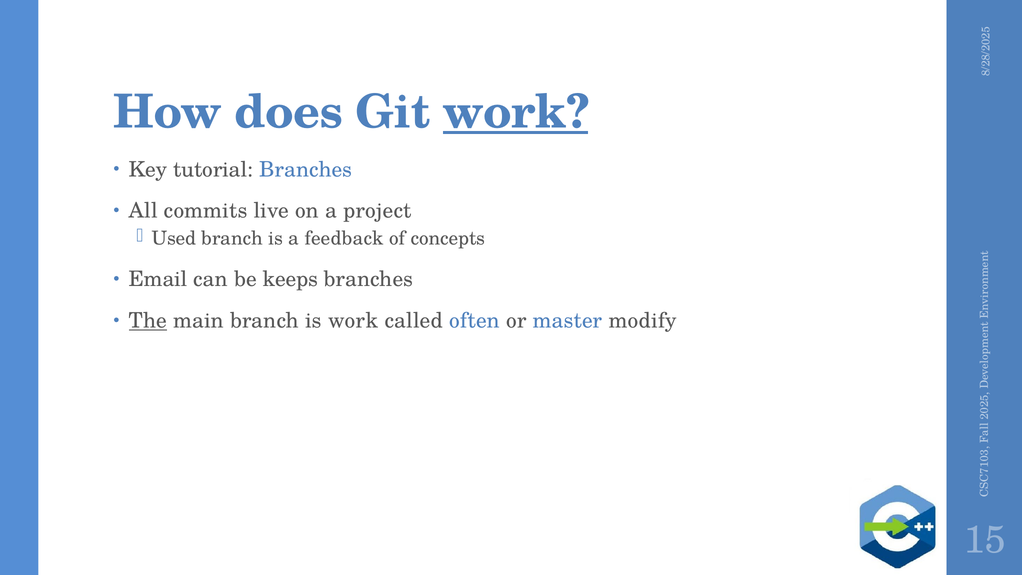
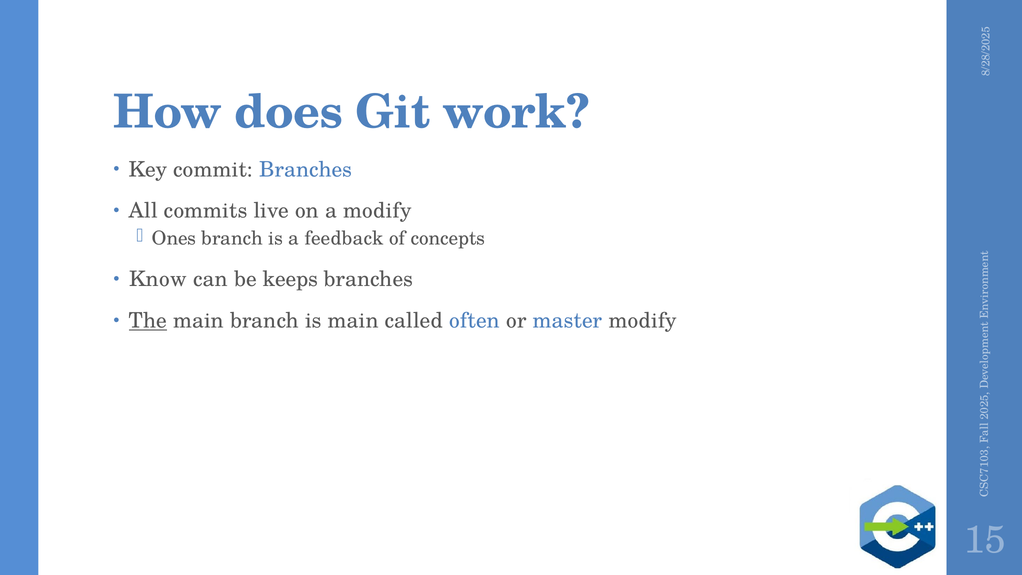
work at (516, 112) underline: present -> none
tutorial: tutorial -> commit
a project: project -> modify
Used: Used -> Ones
Email: Email -> Know
is work: work -> main
